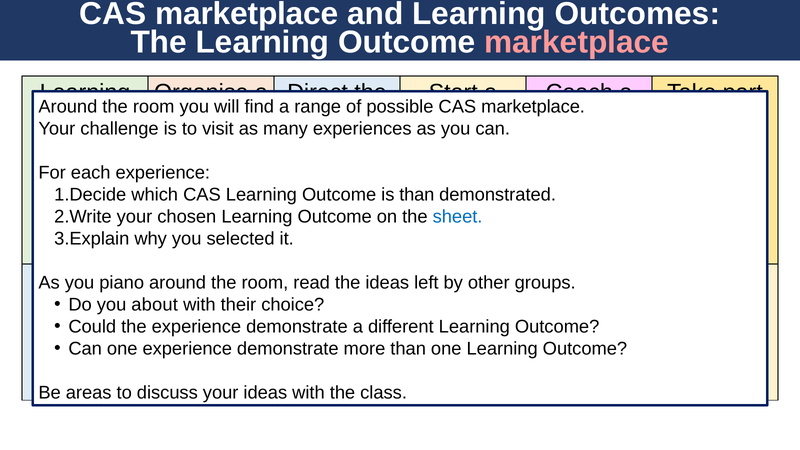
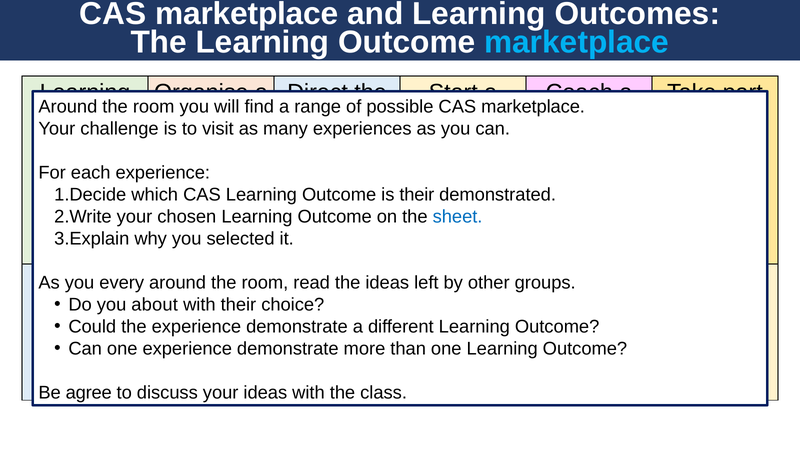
marketplace at (577, 43) colour: pink -> light blue
is than: than -> their
piano: piano -> every
areas: areas -> agree
